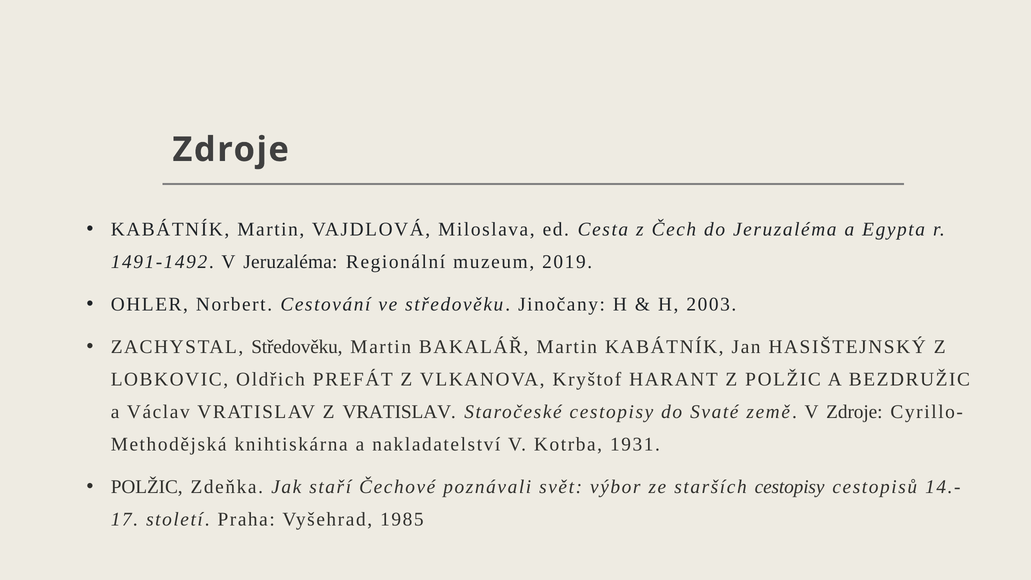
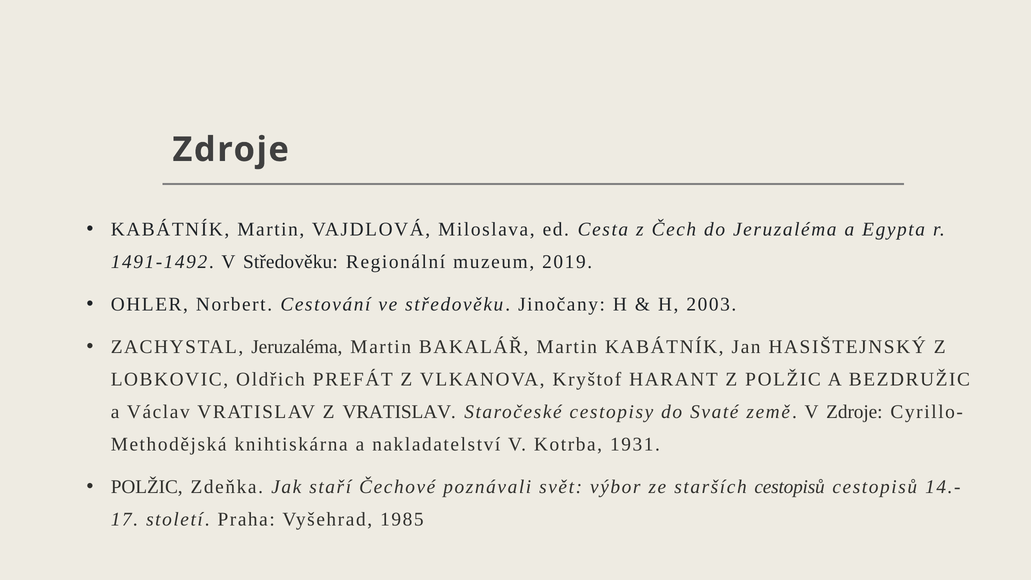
V Jeruzaléma: Jeruzaléma -> Středověku
ZACHYSTAL Středověku: Středověku -> Jeruzaléma
starších cestopisy: cestopisy -> cestopisů
